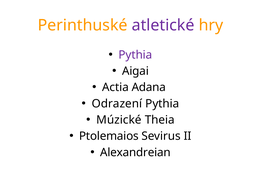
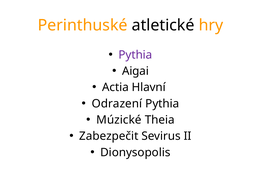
atletické colour: purple -> black
Adana: Adana -> Hlavní
Ptolemaios: Ptolemaios -> Zabezpečit
Alexandreian: Alexandreian -> Dionysopolis
